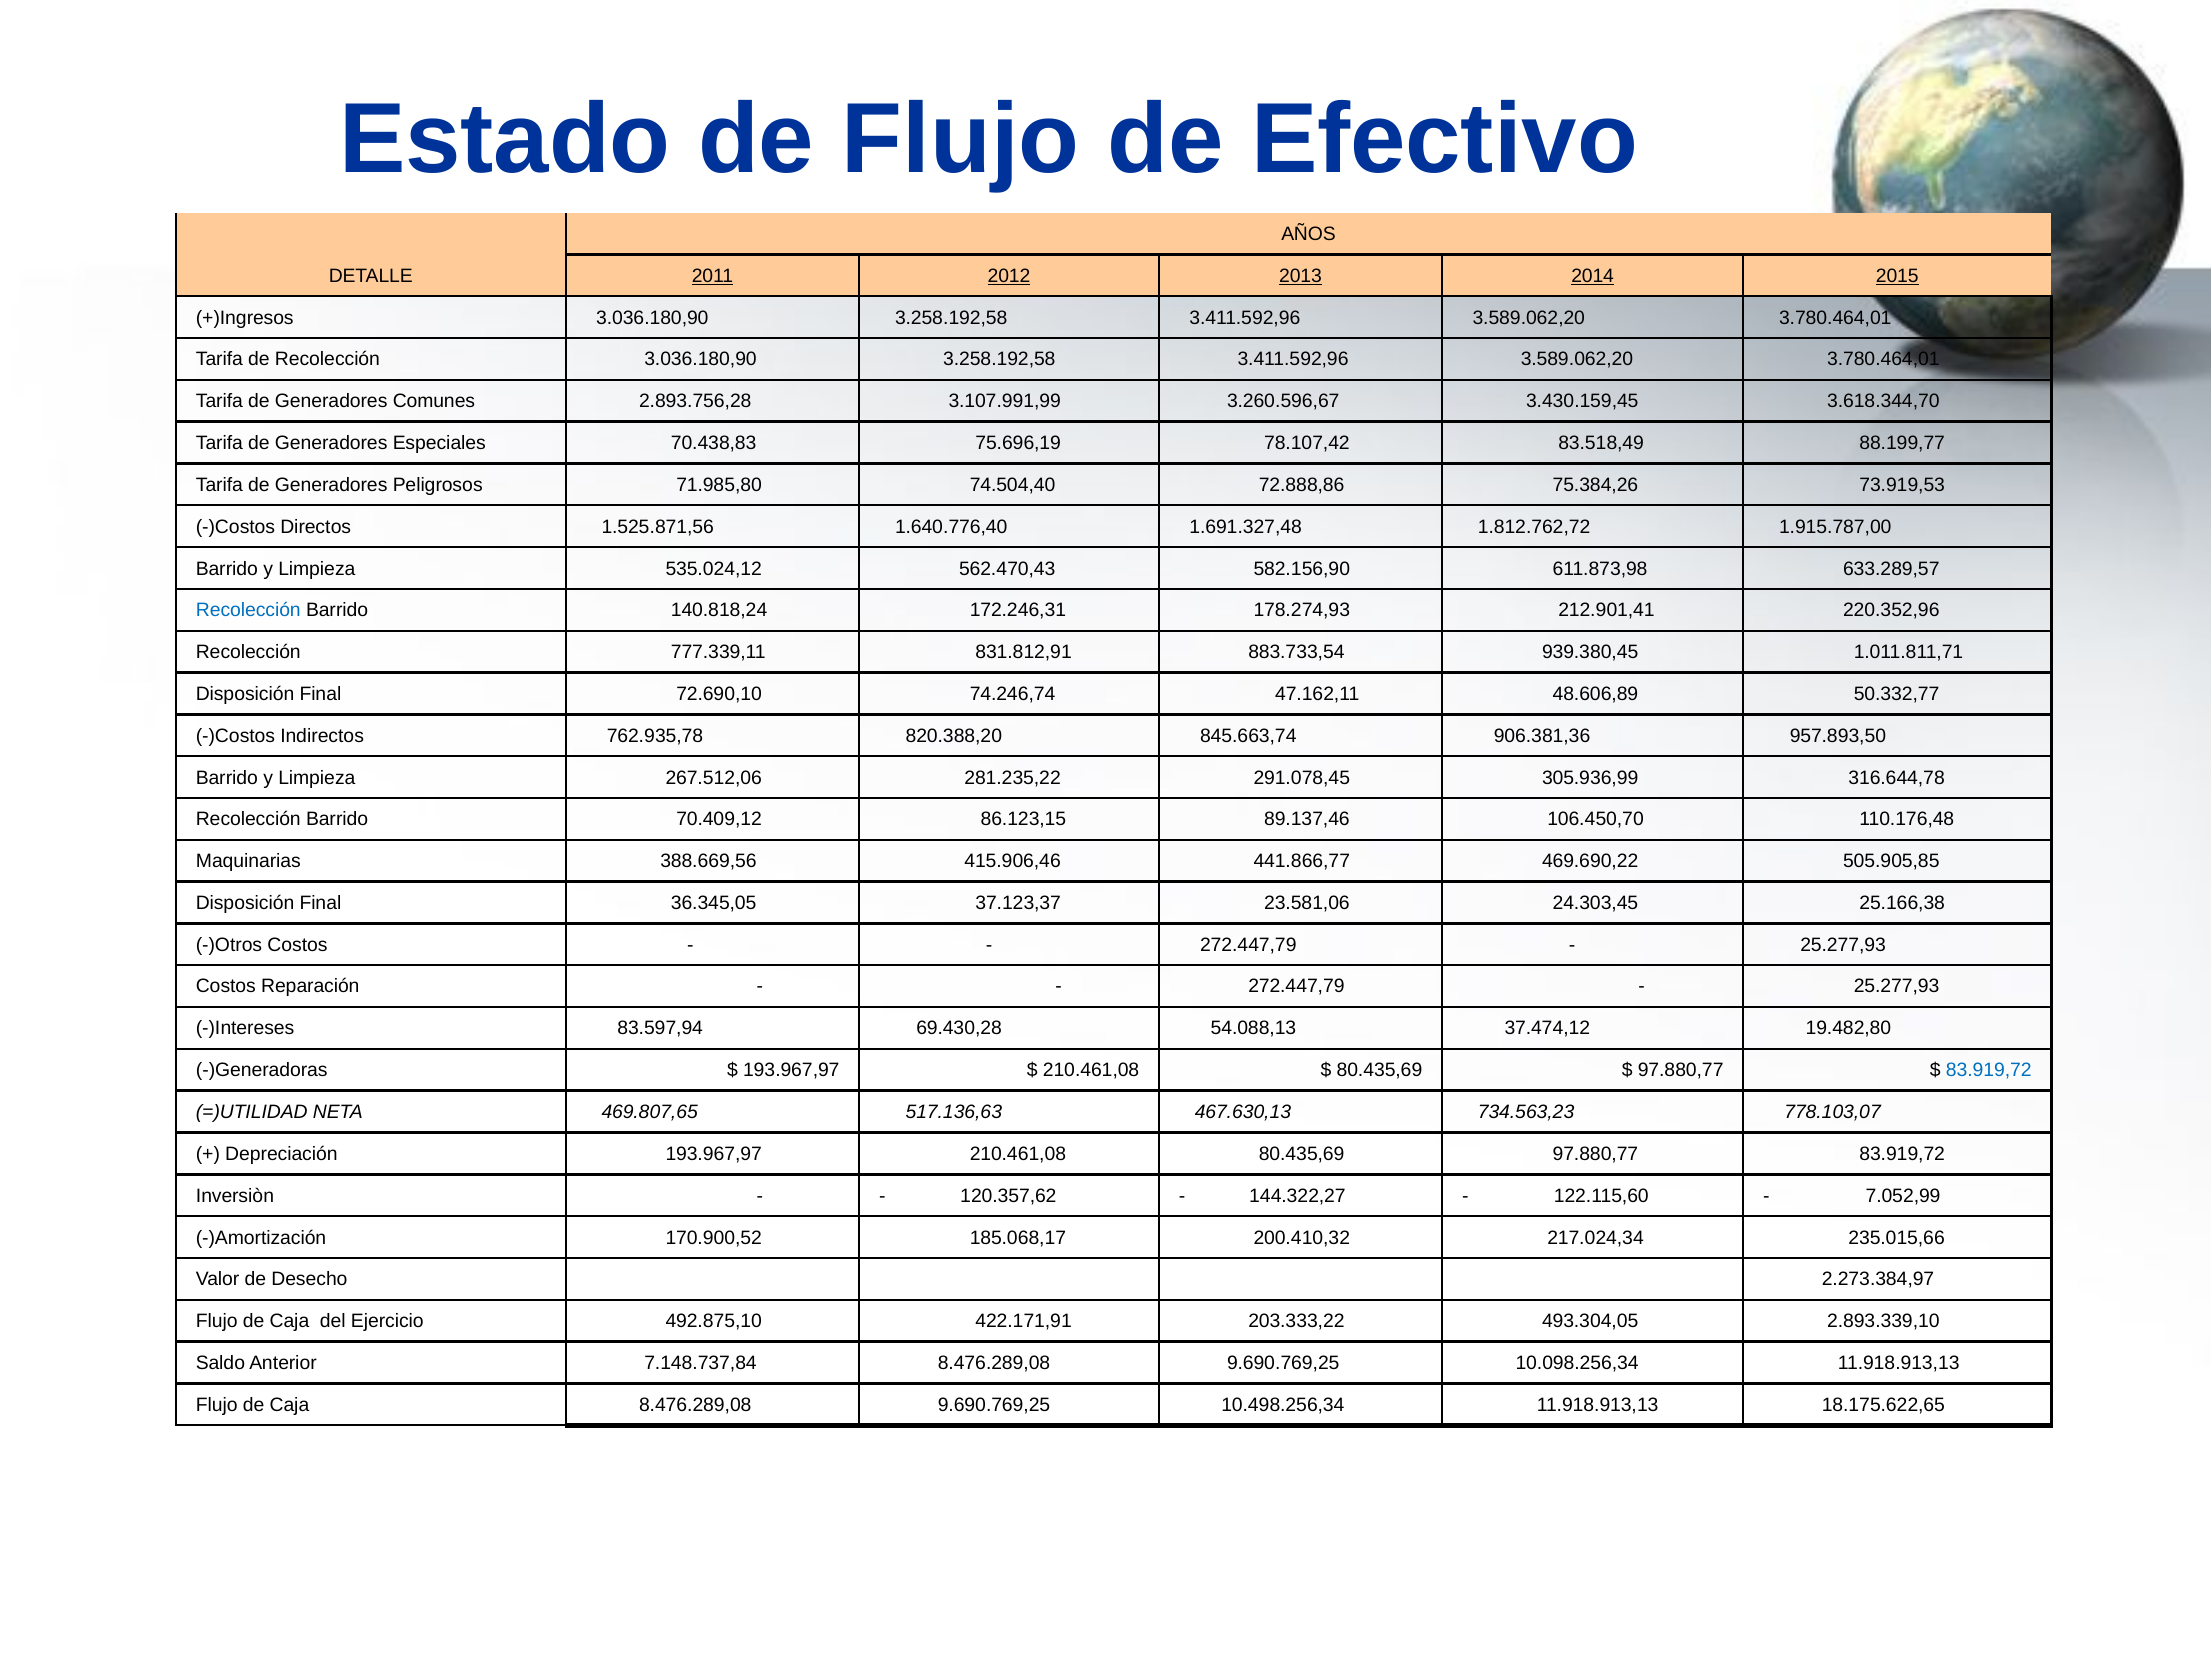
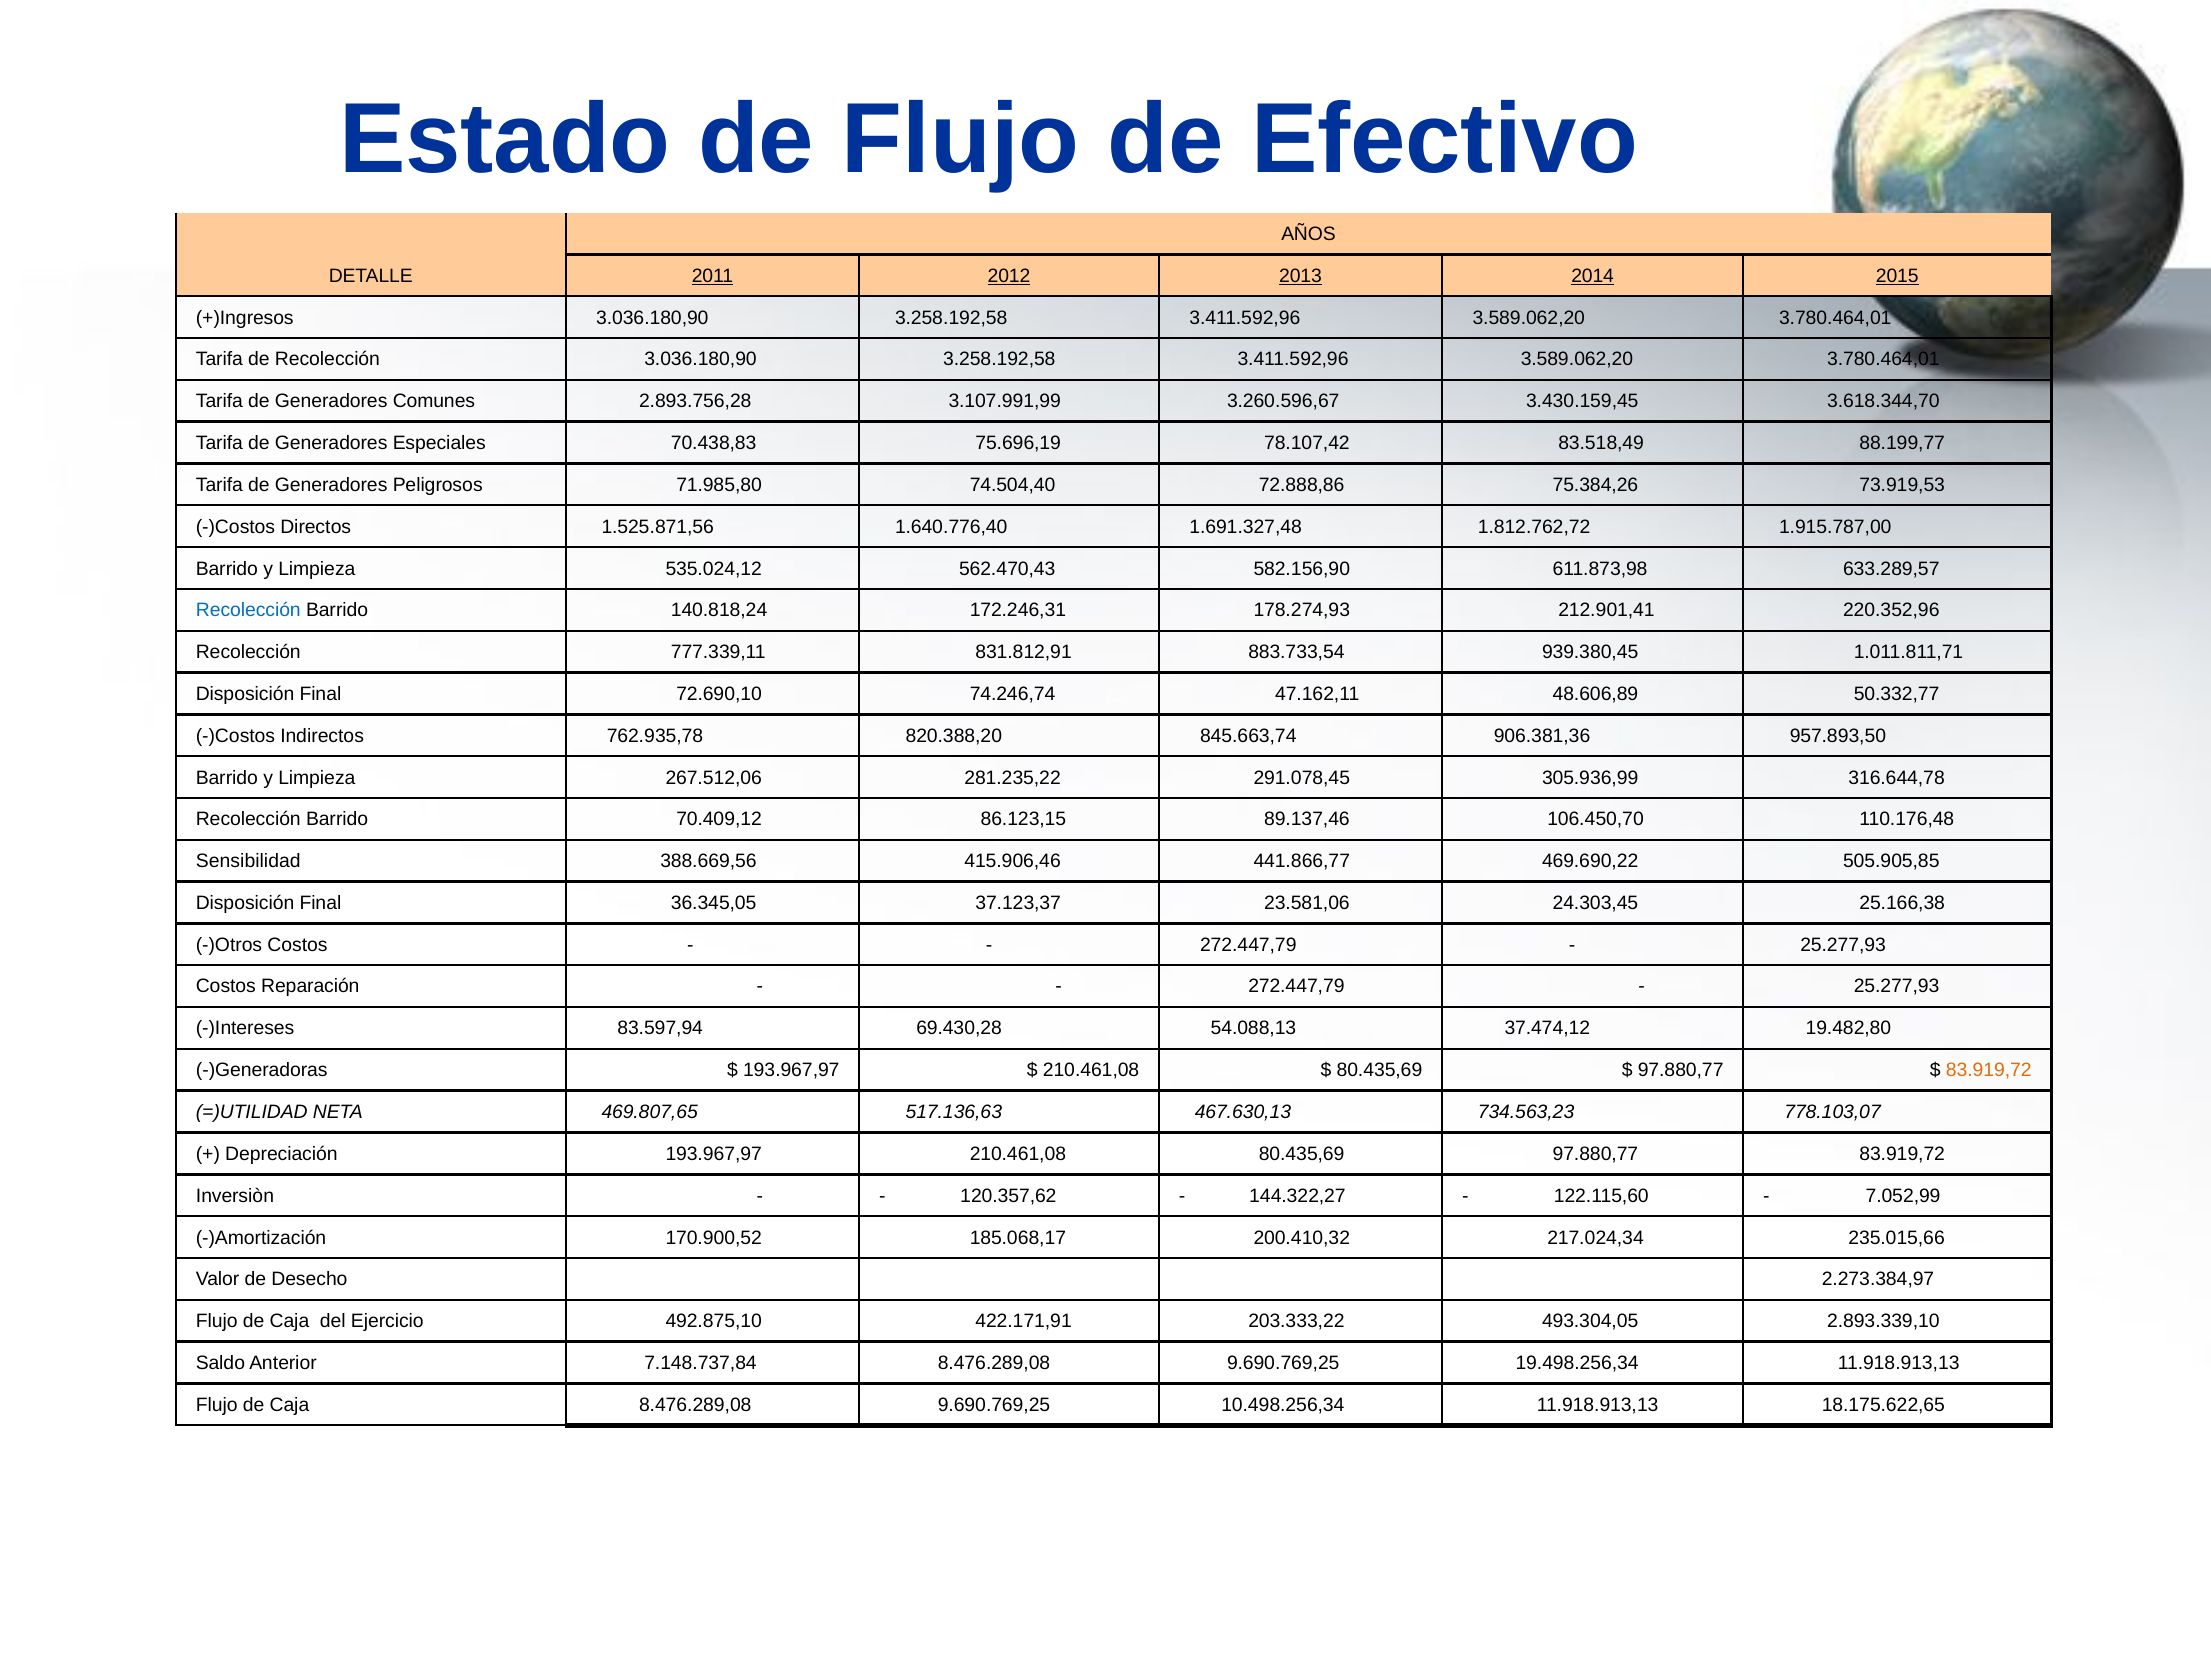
Maquinarias: Maquinarias -> Sensibilidad
83.919,72 at (1989, 1070) colour: blue -> orange
10.098.256,34: 10.098.256,34 -> 19.498.256,34
